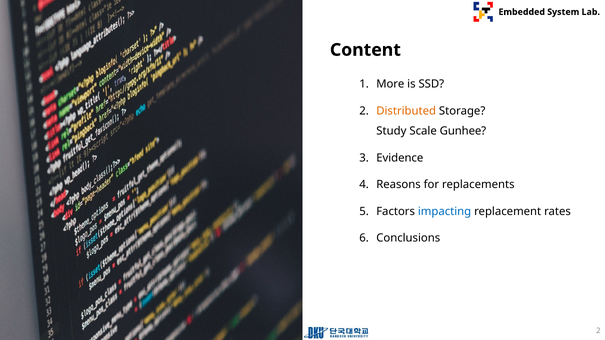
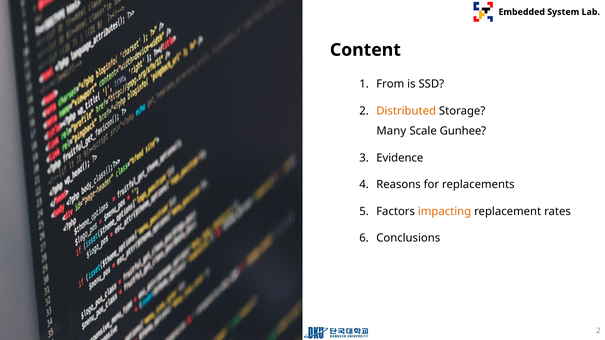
More: More -> From
Study: Study -> Many
impacting colour: blue -> orange
